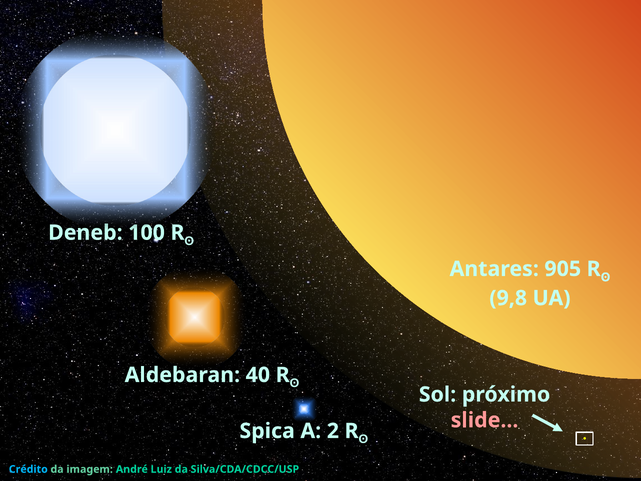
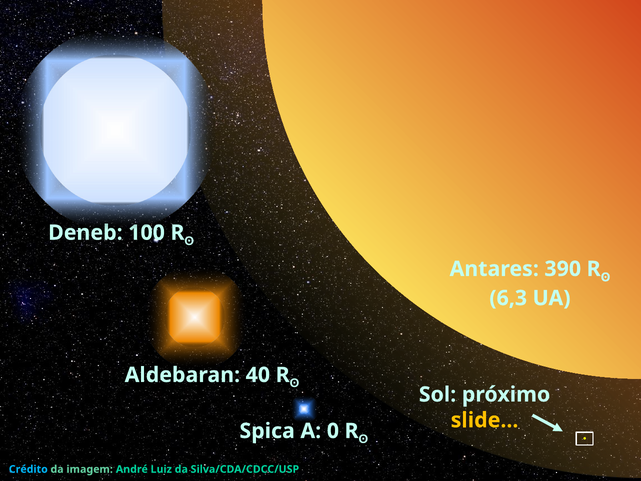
905: 905 -> 390
9,8: 9,8 -> 6,3
slide colour: pink -> yellow
2: 2 -> 0
